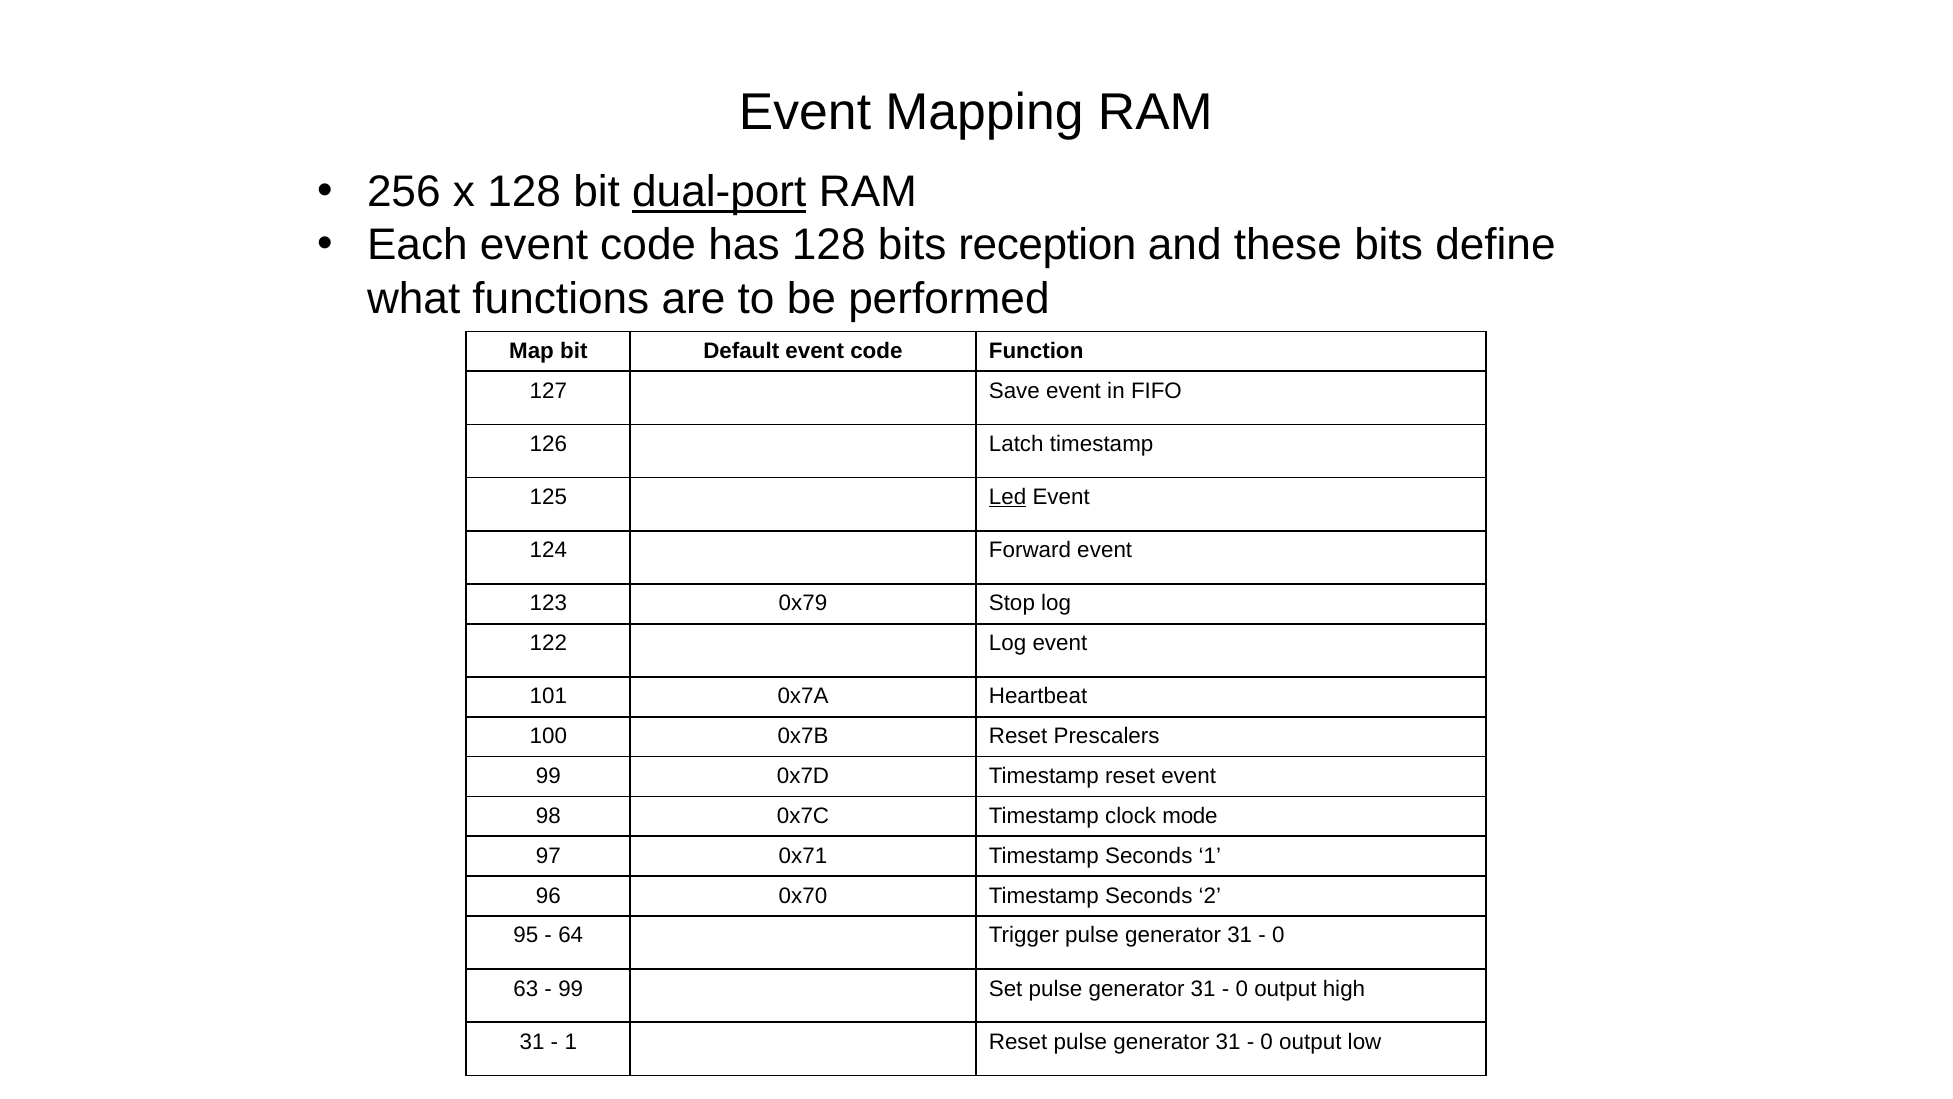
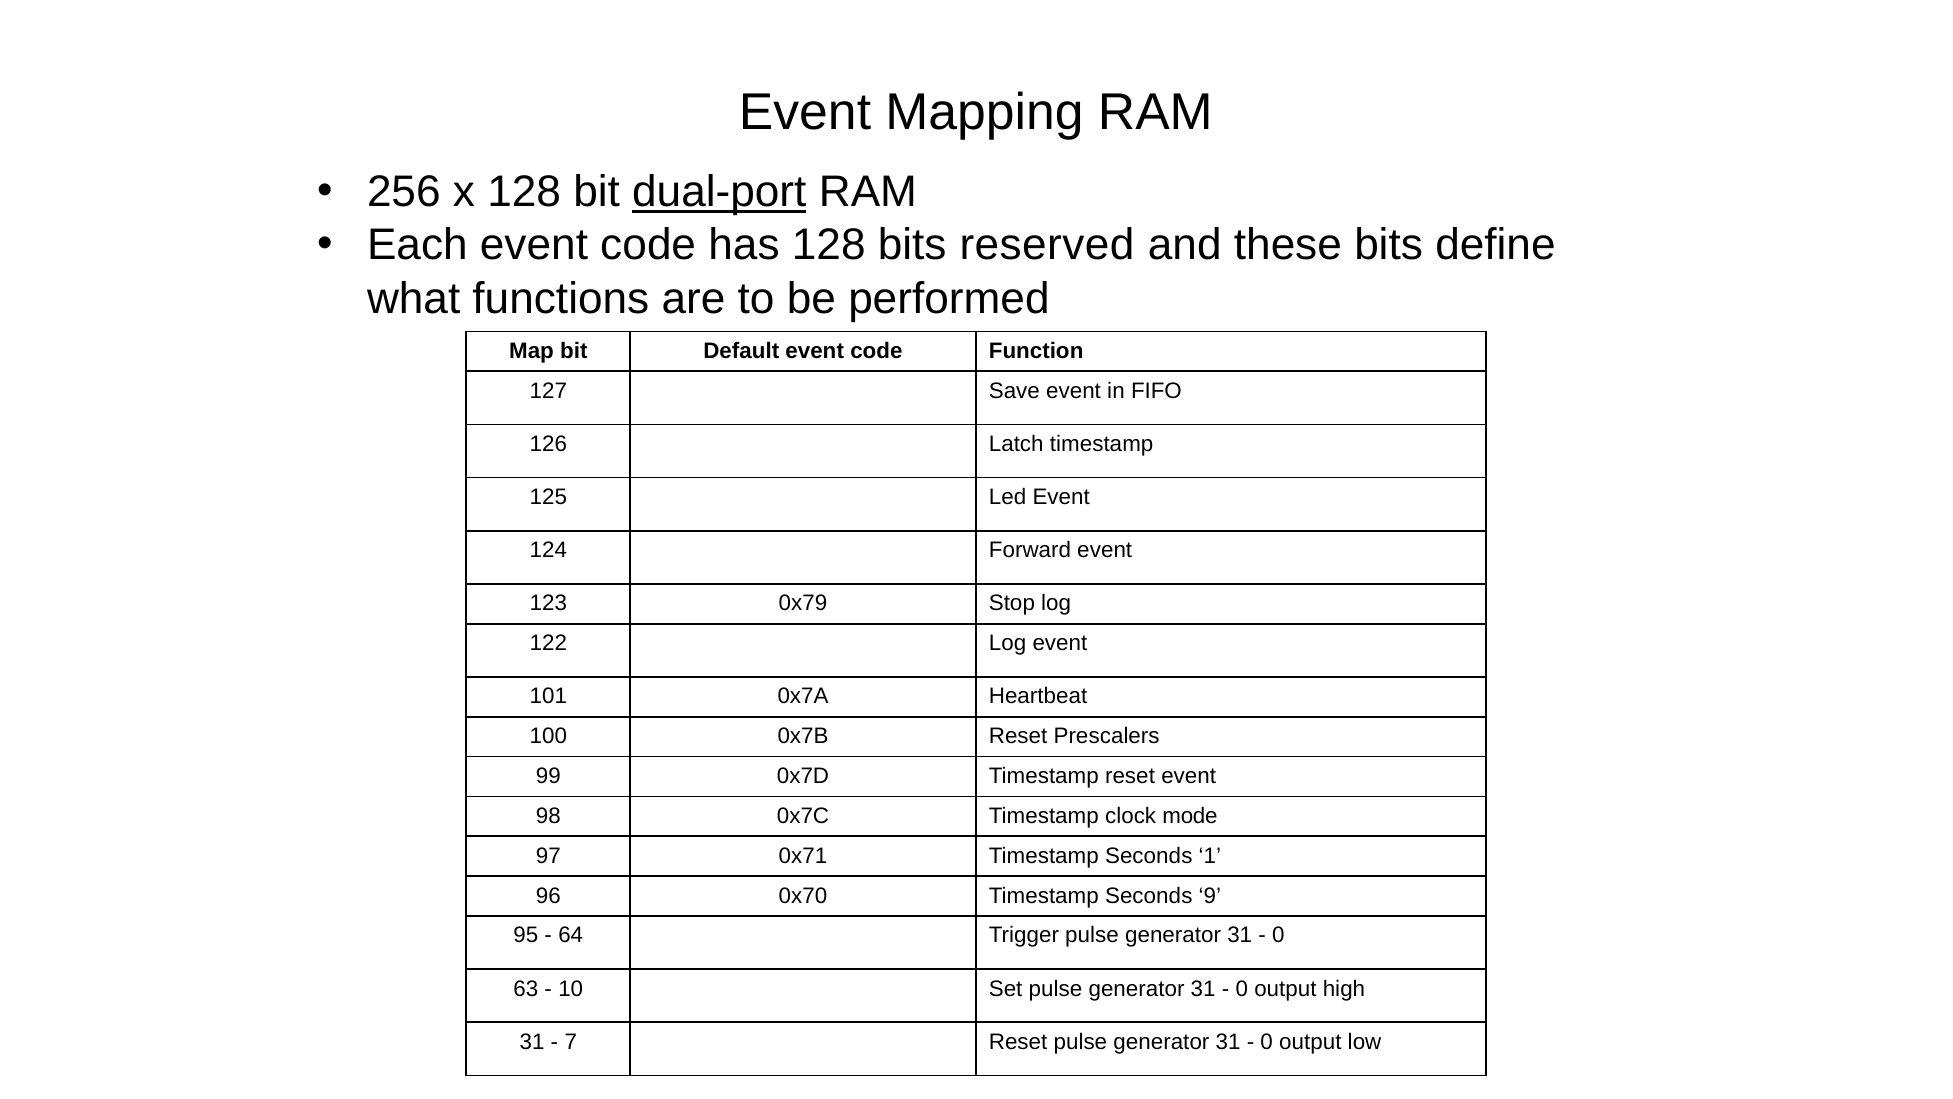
reception: reception -> reserved
Led underline: present -> none
2: 2 -> 9
99 at (571, 988): 99 -> 10
1 at (571, 1041): 1 -> 7
